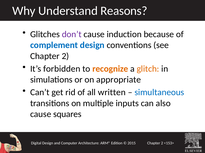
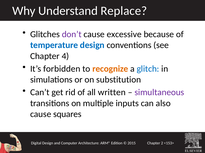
Reasons: Reasons -> Replace
induction: induction -> excessive
complement: complement -> temperature
2 at (65, 56): 2 -> 4
glitch colour: orange -> blue
appropriate: appropriate -> substitution
simultaneous colour: blue -> purple
